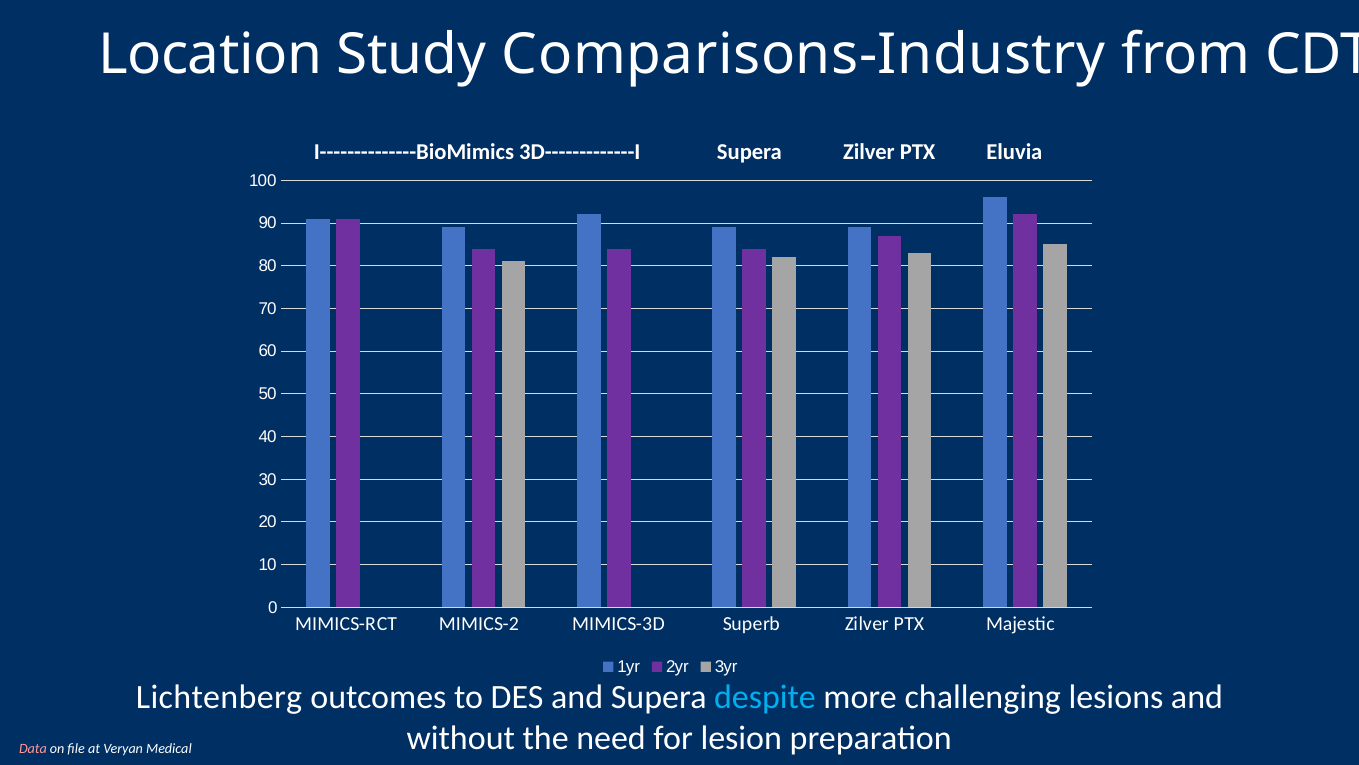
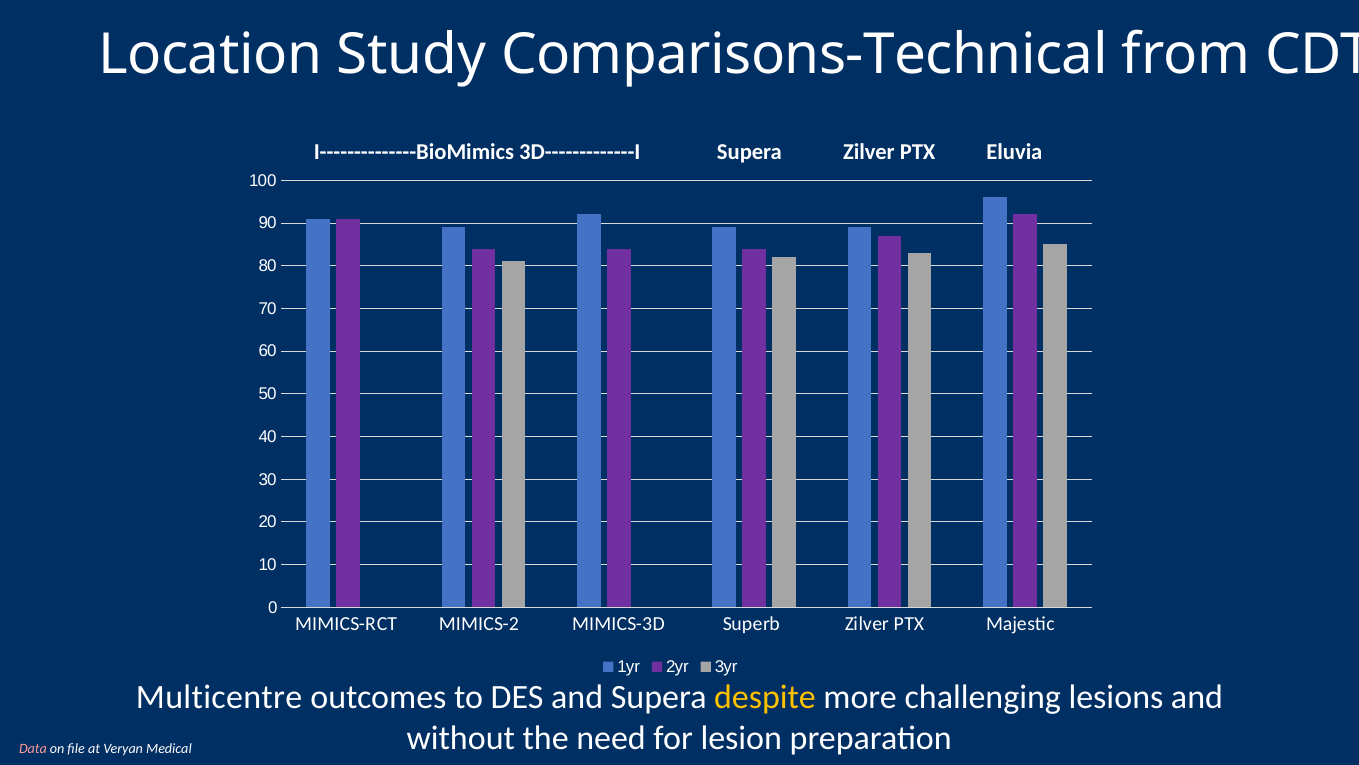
Comparisons-Industry: Comparisons-Industry -> Comparisons-Technical
Lichtenberg: Lichtenberg -> Multicentre
despite colour: light blue -> yellow
